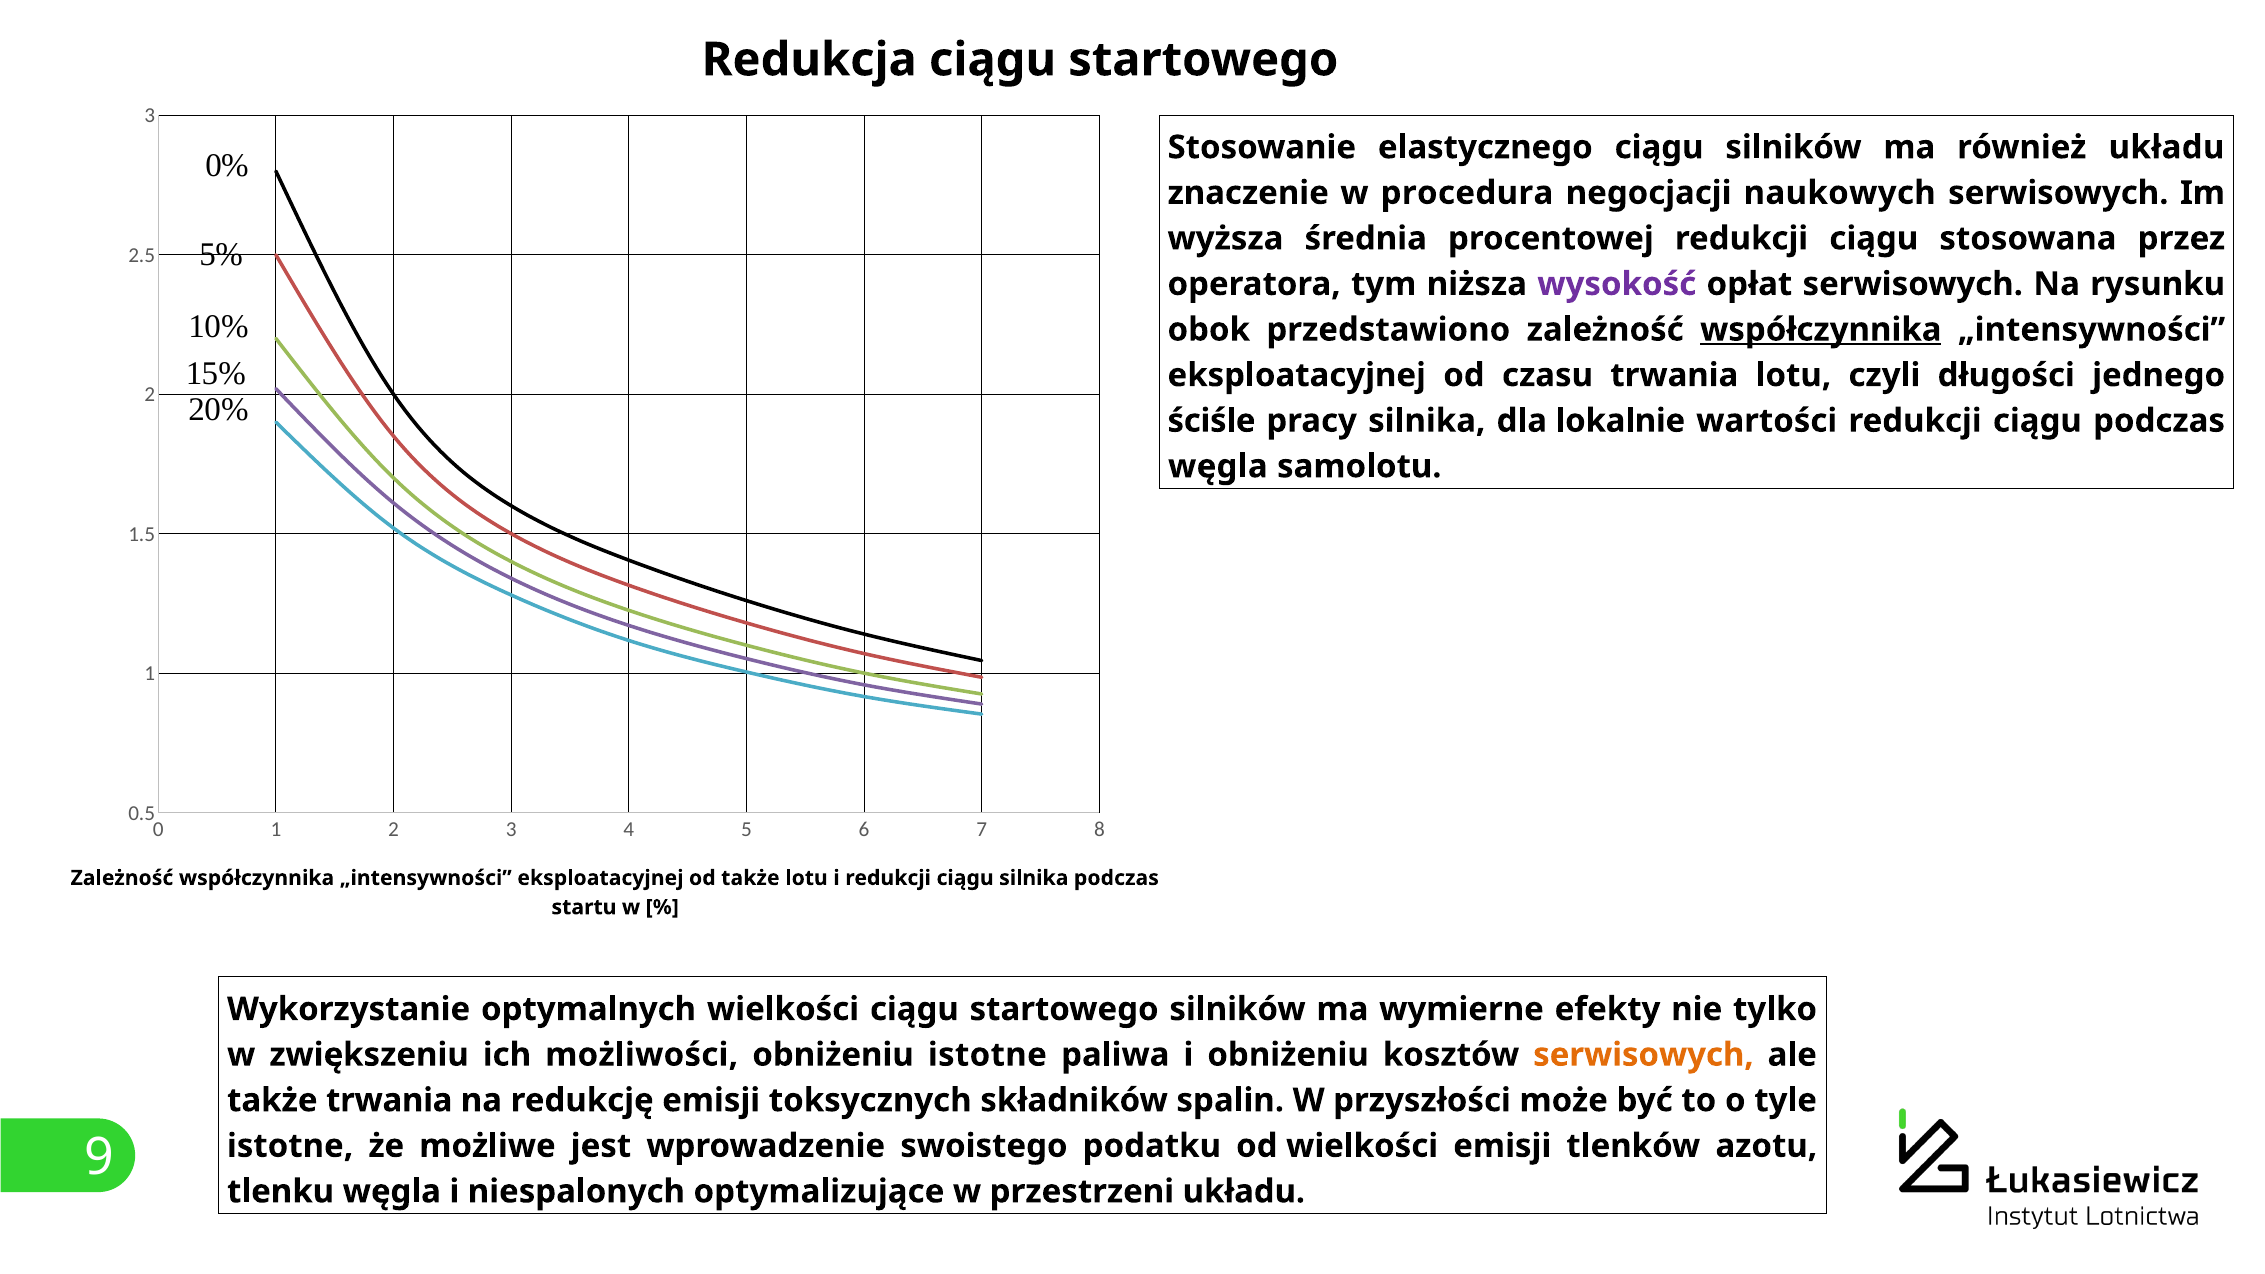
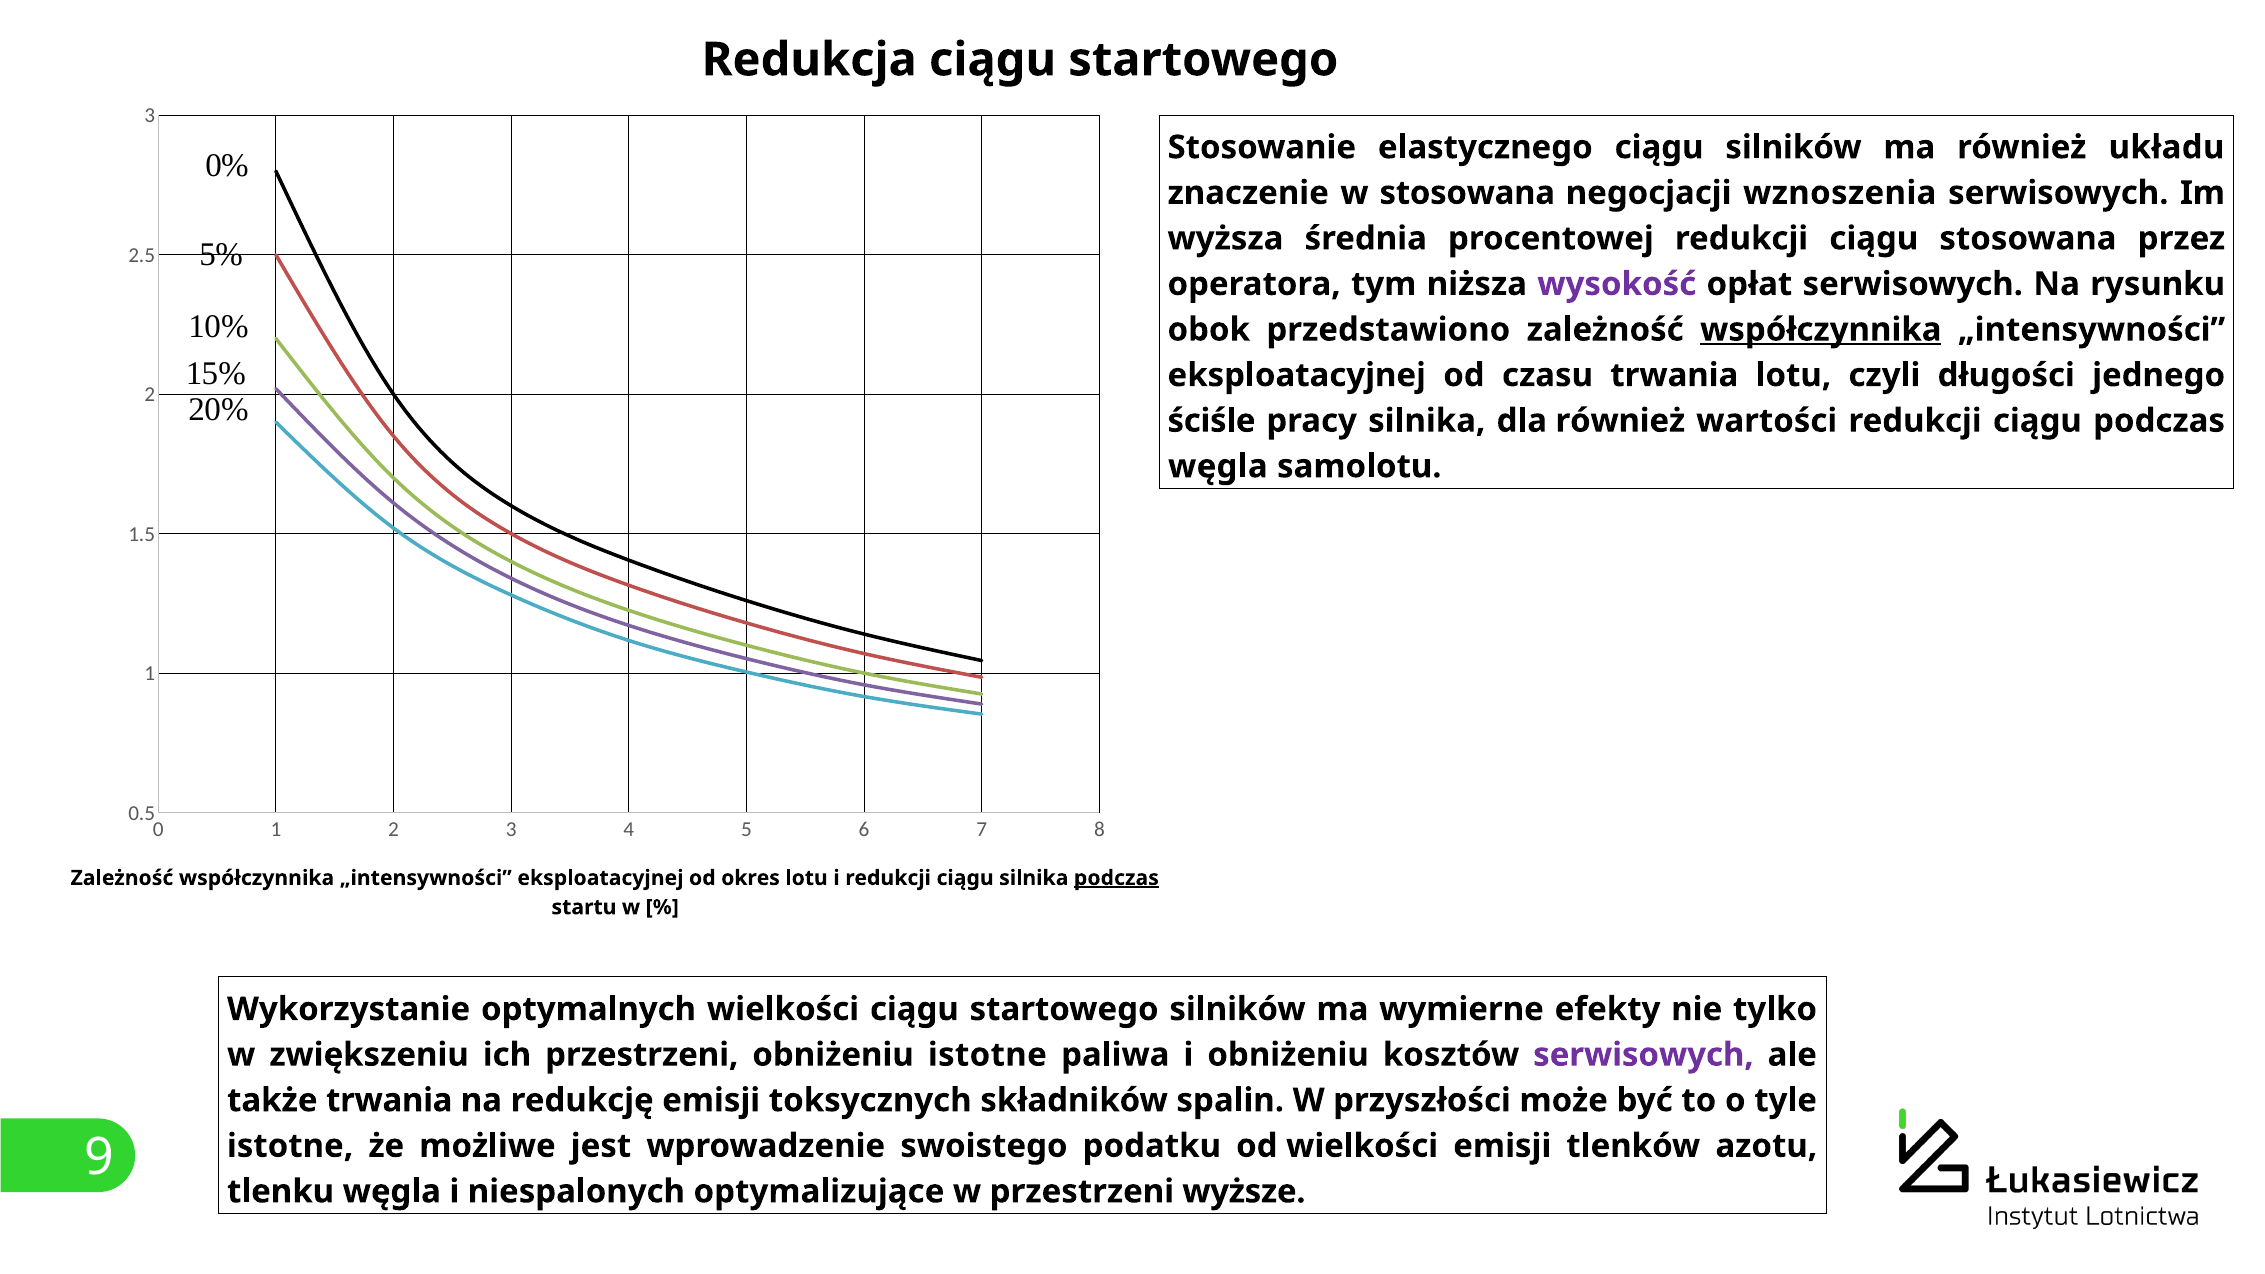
w procedura: procedura -> stosowana
naukowych: naukowych -> wznoszenia
dla lokalnie: lokalnie -> również
od także: także -> okres
podczas at (1116, 878) underline: none -> present
ich możliwości: możliwości -> przestrzeni
serwisowych at (1643, 1055) colour: orange -> purple
przestrzeni układu: układu -> wyższe
